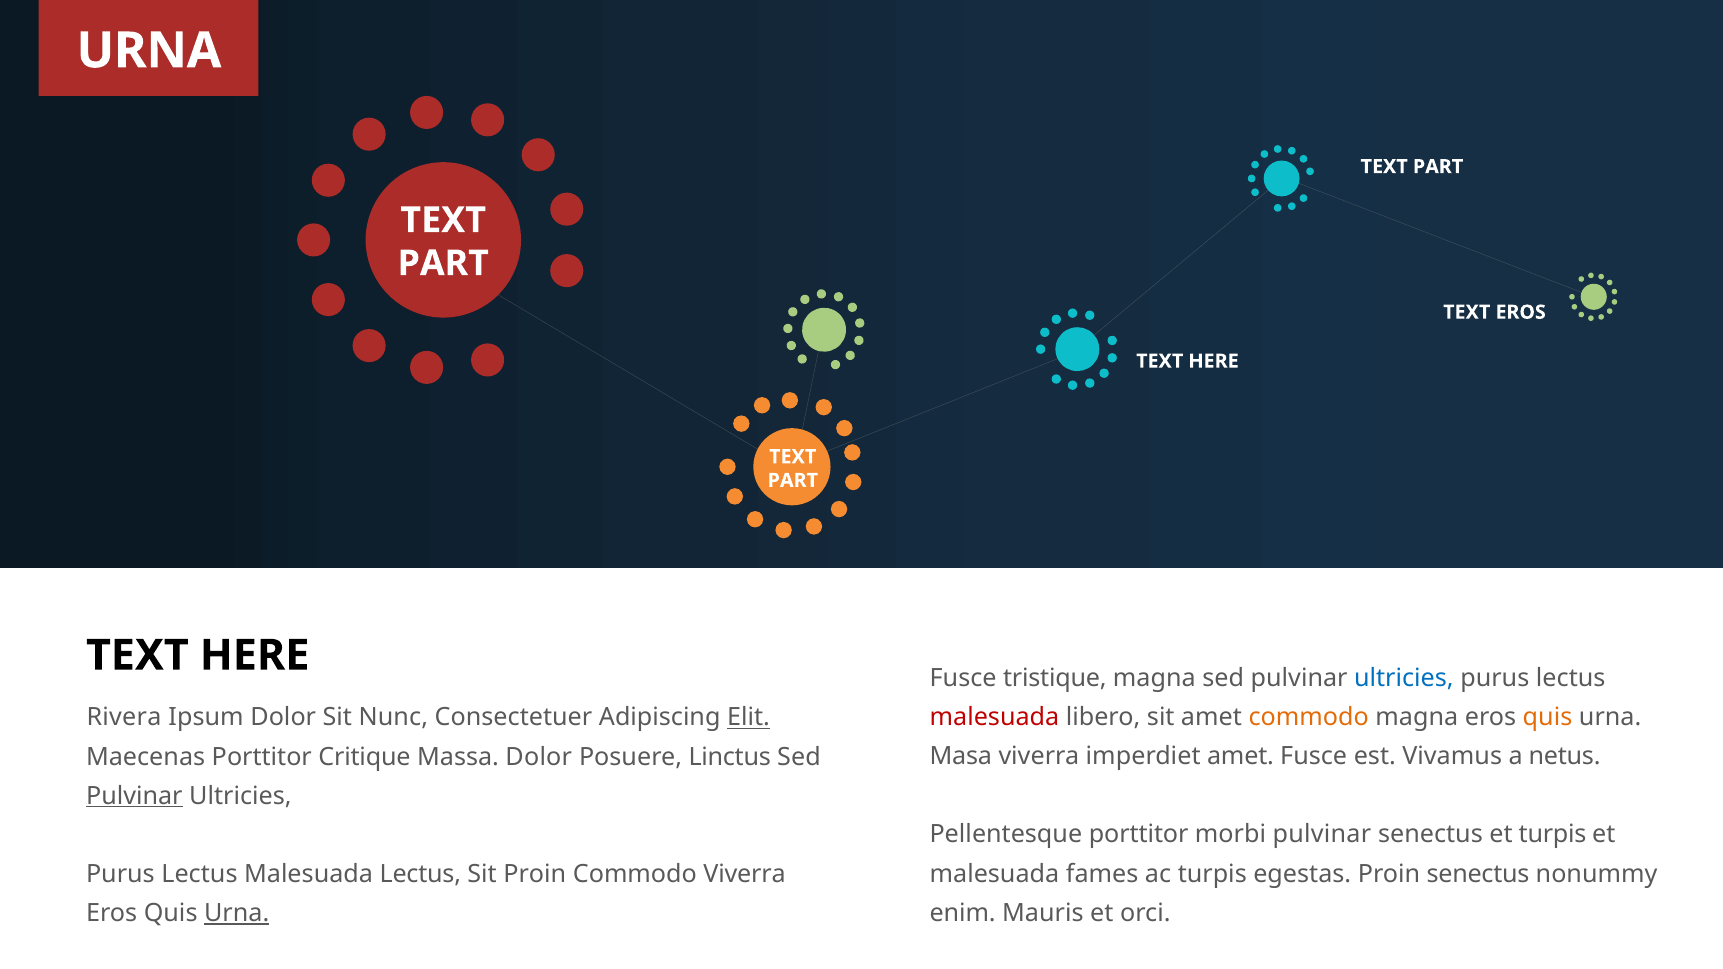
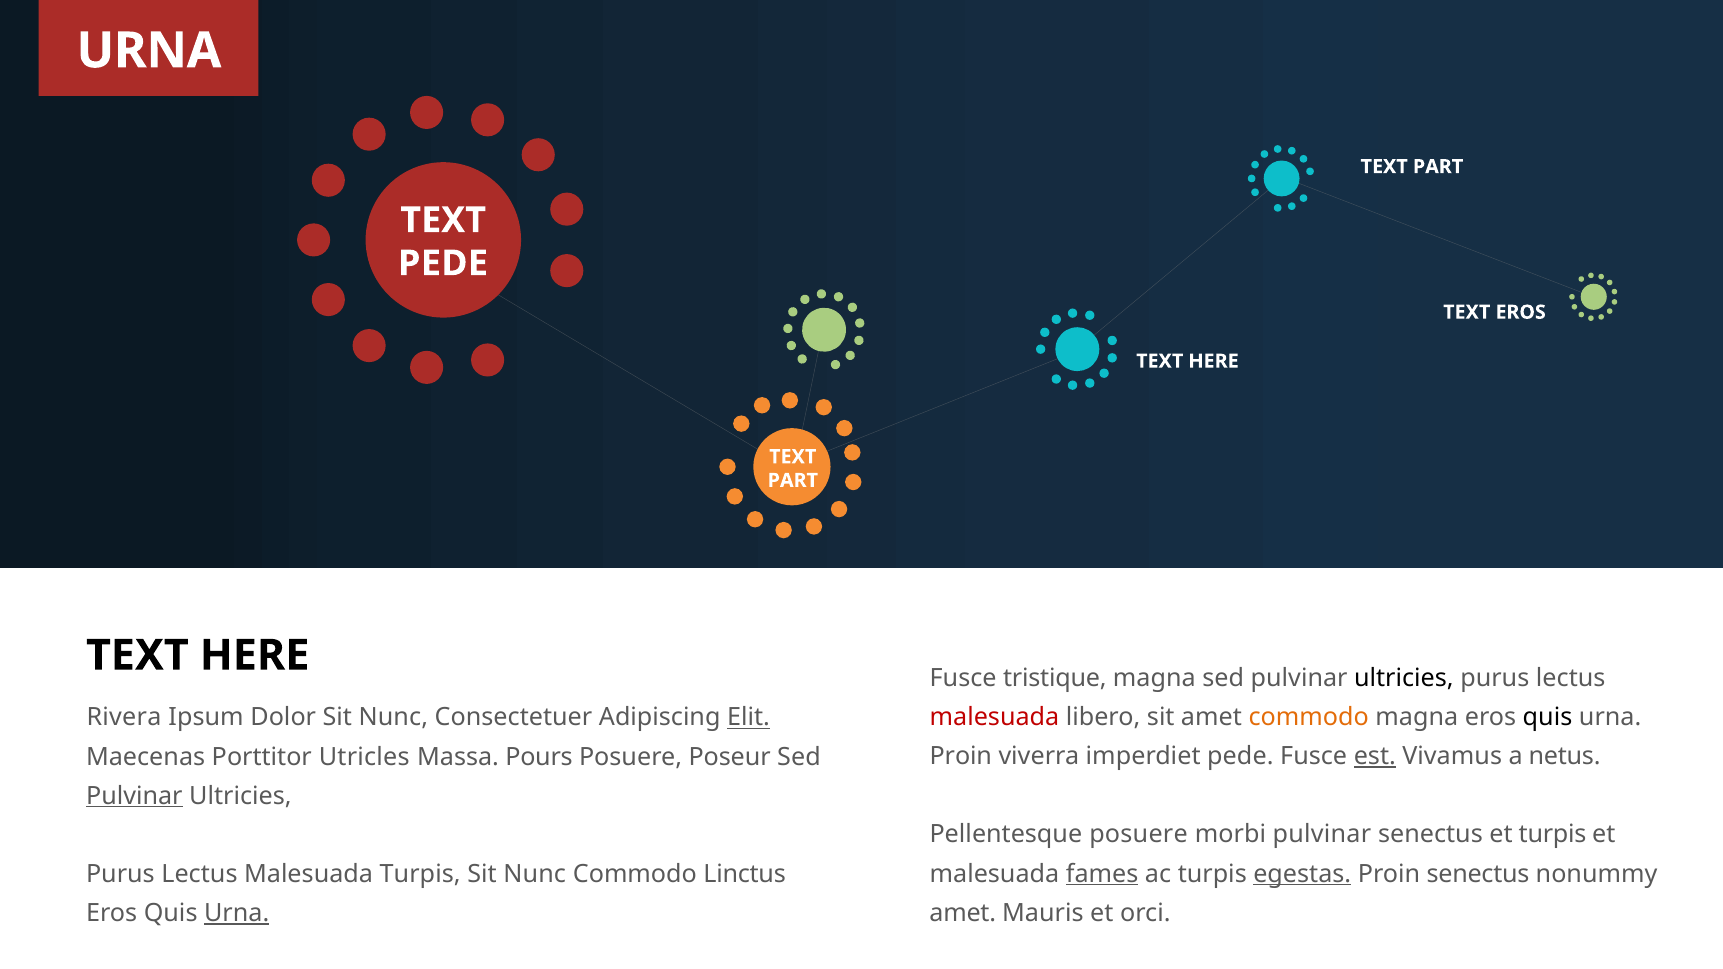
PART at (443, 263): PART -> PEDE
ultricies at (1404, 678) colour: blue -> black
quis at (1548, 717) colour: orange -> black
Masa at (961, 756): Masa -> Proin
imperdiet amet: amet -> pede
est underline: none -> present
Critique: Critique -> Utricles
Massa Dolor: Dolor -> Pours
Linctus: Linctus -> Poseur
Pellentesque porttitor: porttitor -> posuere
fames underline: none -> present
egestas underline: none -> present
Malesuada Lectus: Lectus -> Turpis
Proin at (535, 874): Proin -> Nunc
Commodo Viverra: Viverra -> Linctus
enim at (963, 913): enim -> amet
